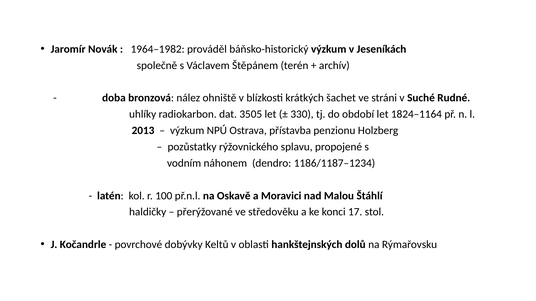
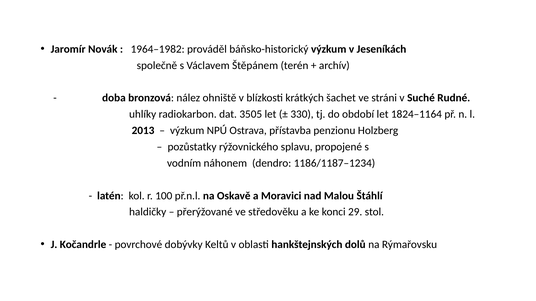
17: 17 -> 29
